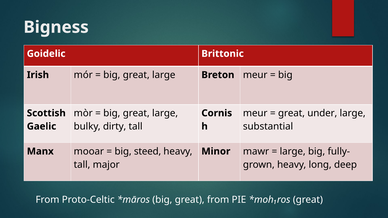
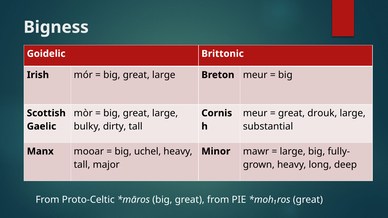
under: under -> drouk
steed: steed -> uchel
